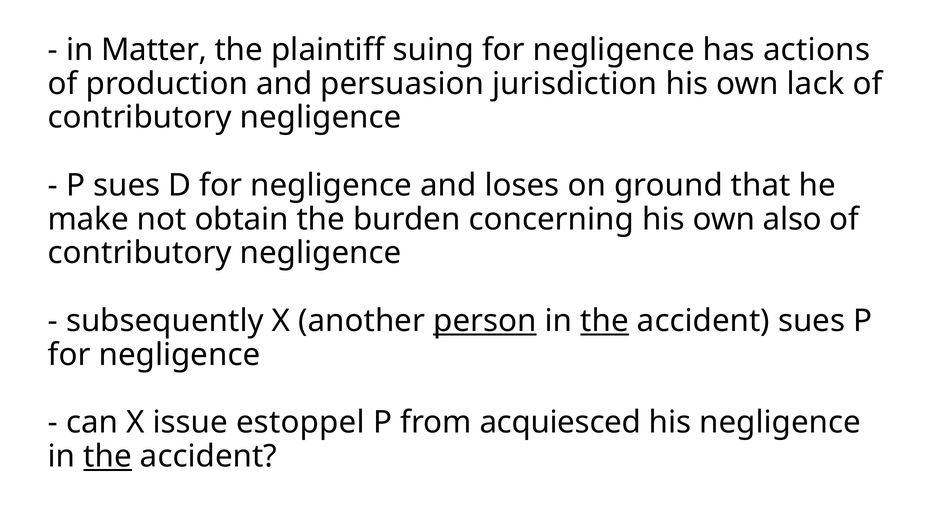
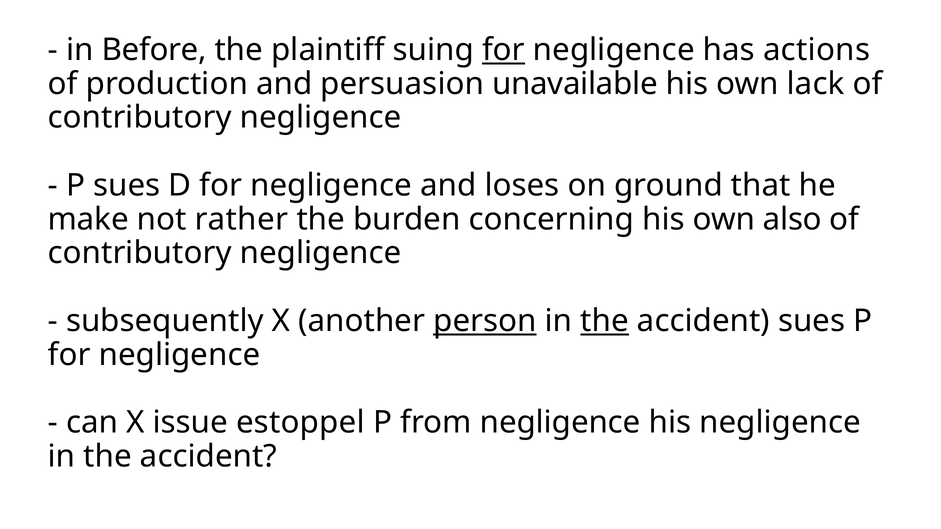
Matter: Matter -> Before
for at (503, 50) underline: none -> present
jurisdiction: jurisdiction -> unavailable
obtain: obtain -> rather
from acquiesced: acquiesced -> negligence
the at (108, 457) underline: present -> none
